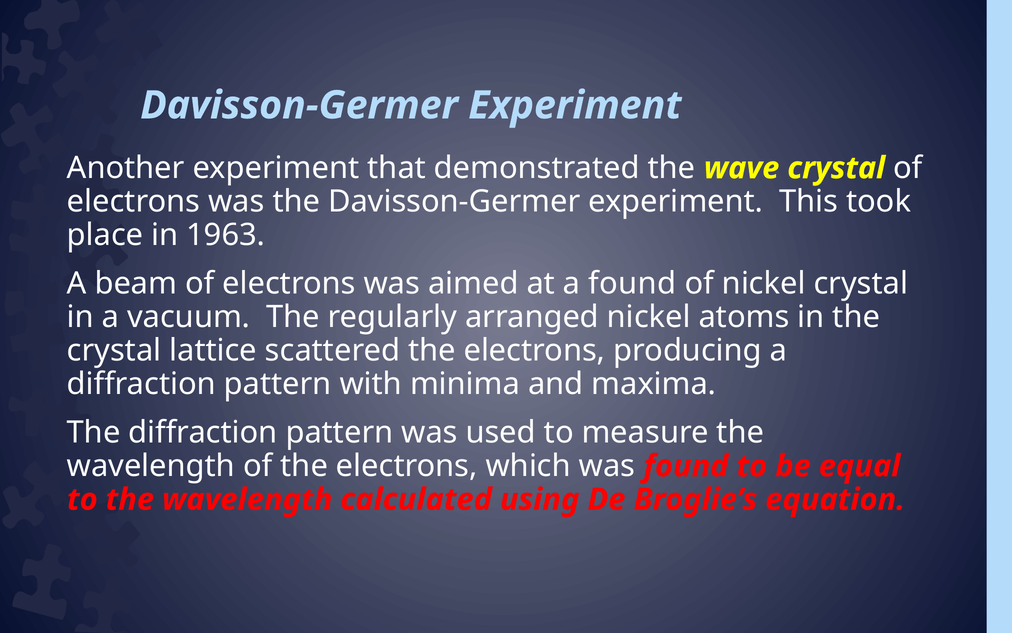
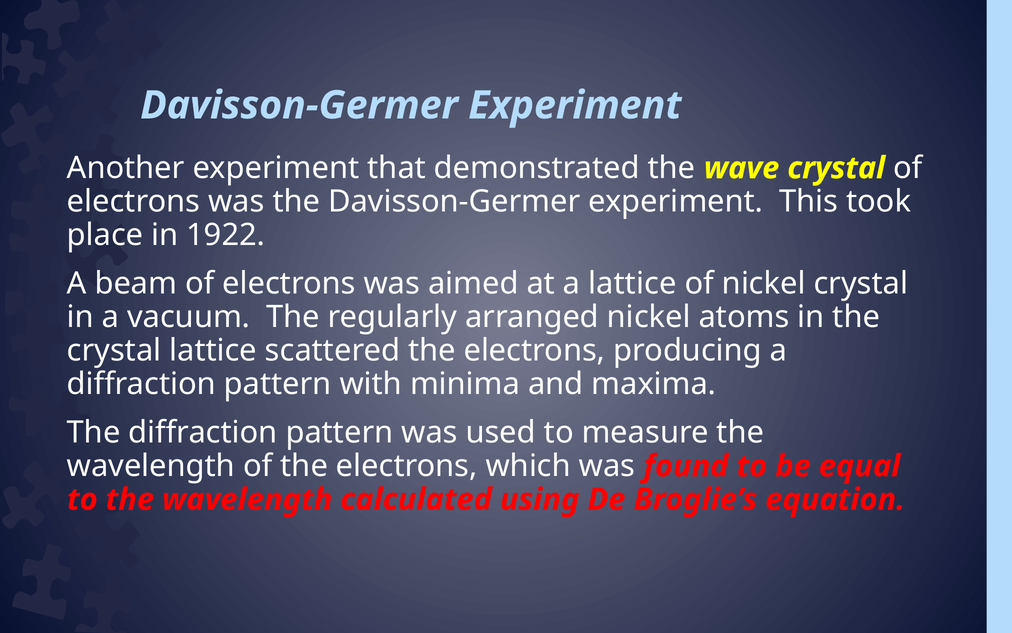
1963: 1963 -> 1922
a found: found -> lattice
